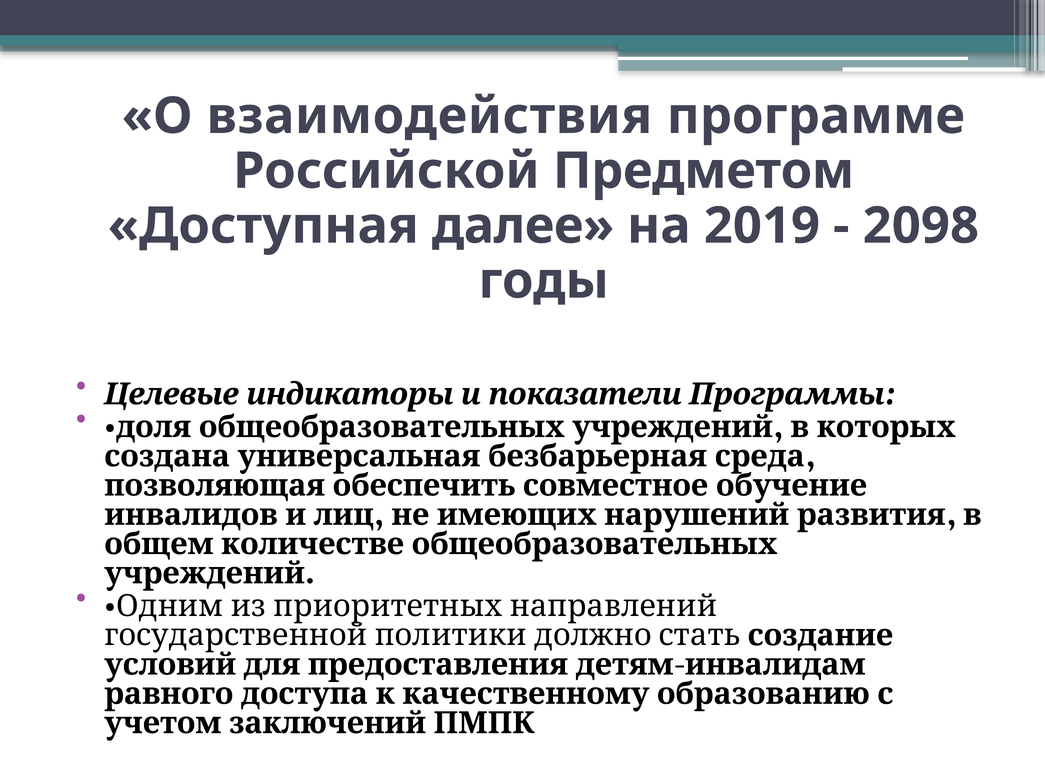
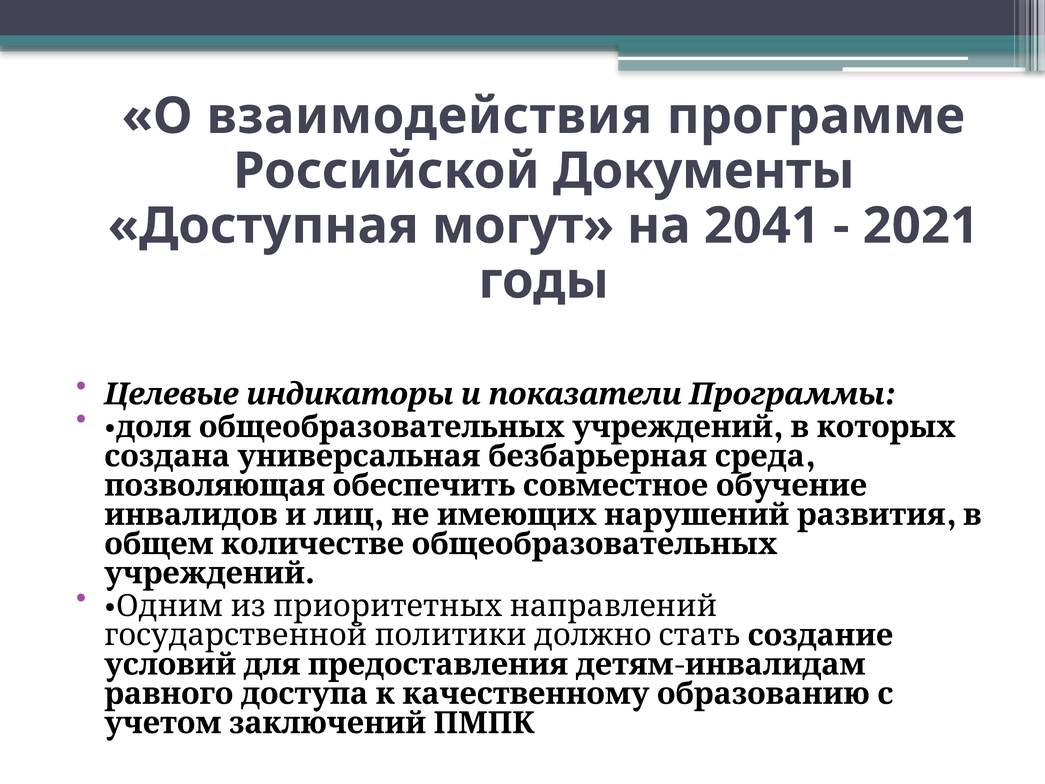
Предметом: Предметом -> Документы
далее: далее -> могут
2019: 2019 -> 2041
2098: 2098 -> 2021
